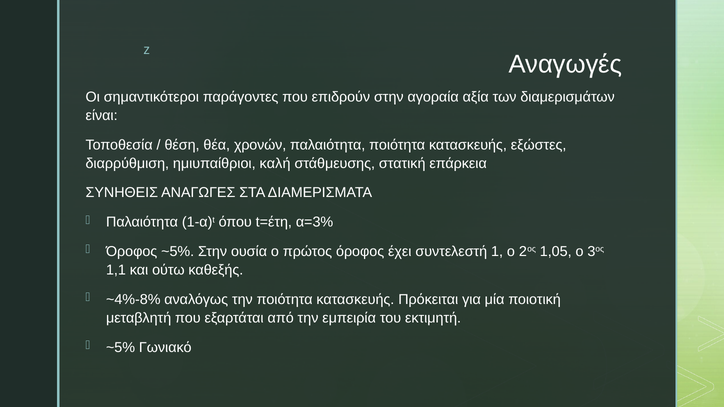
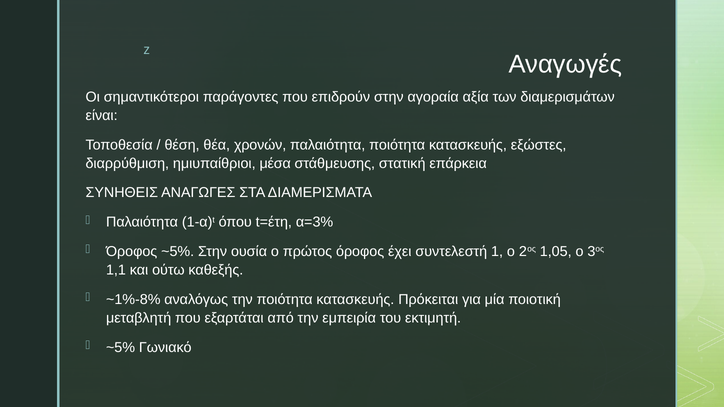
καλή: καλή -> μέσα
~4%-8%: ~4%-8% -> ~1%-8%
